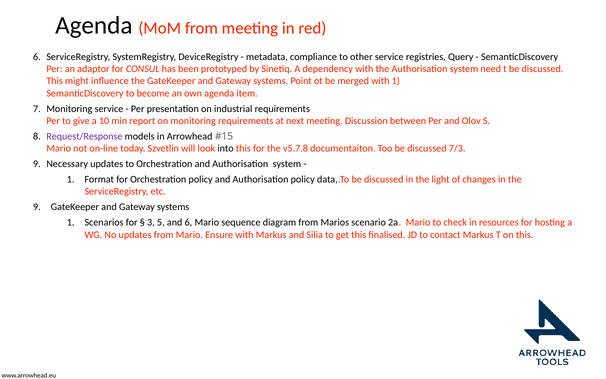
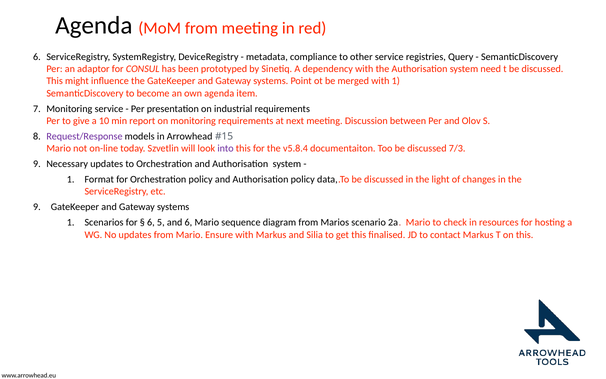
into colour: black -> purple
v5.7.8: v5.7.8 -> v5.8.4
3 at (151, 222): 3 -> 6
